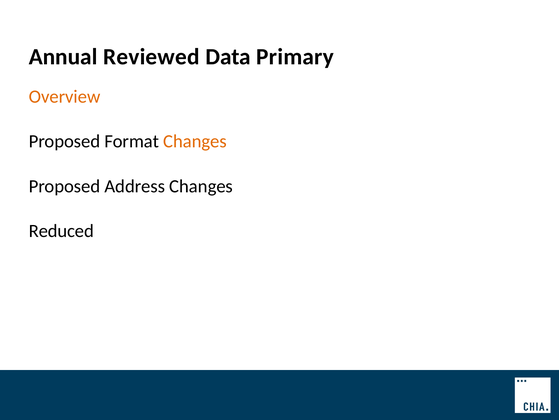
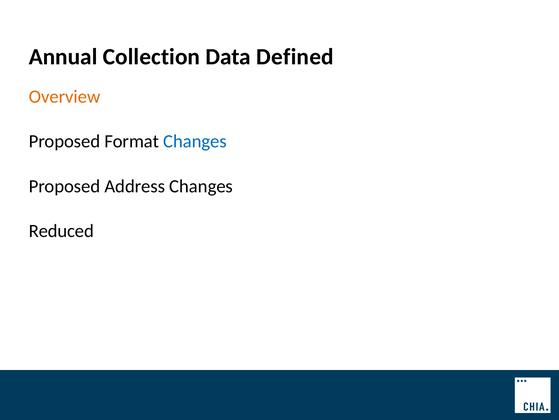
Reviewed: Reviewed -> Collection
Primary: Primary -> Defined
Changes at (195, 141) colour: orange -> blue
